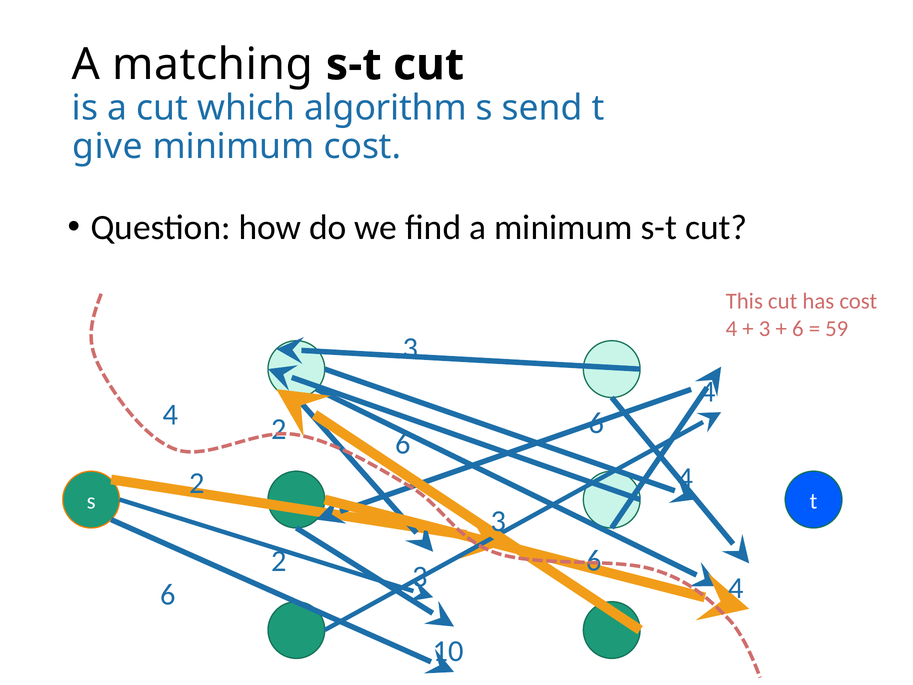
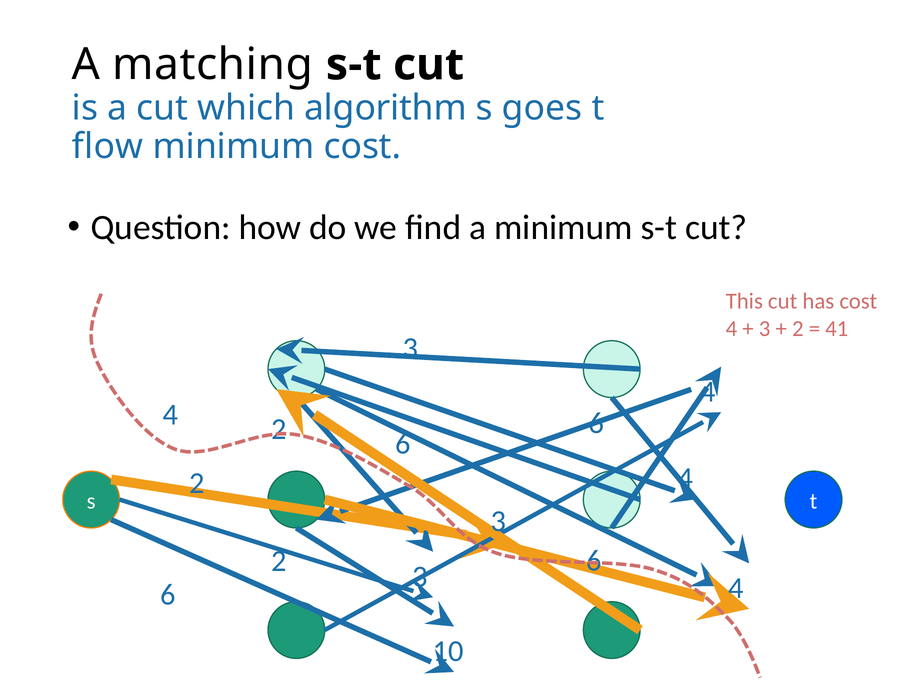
send: send -> goes
give: give -> flow
6 at (798, 329): 6 -> 2
59: 59 -> 41
